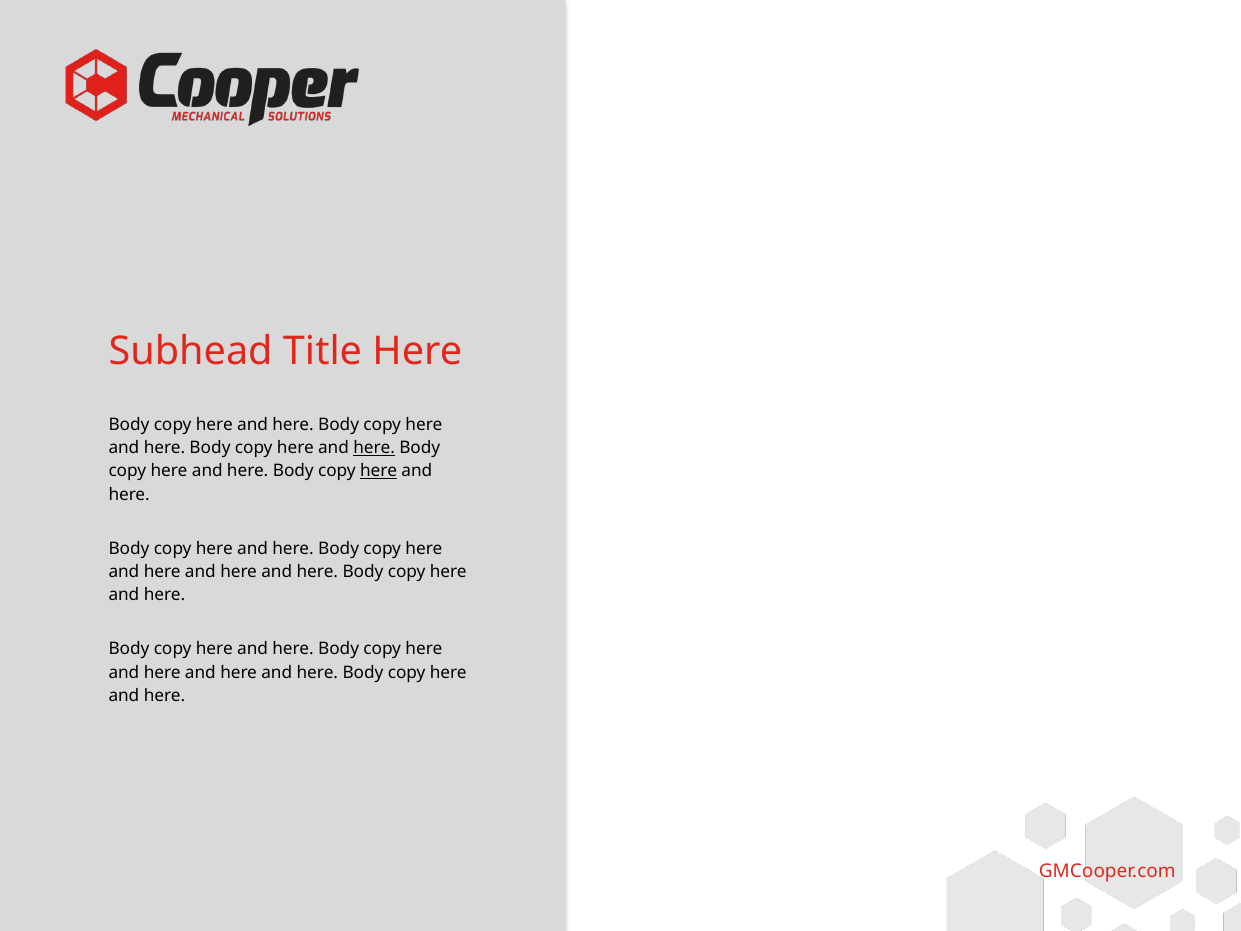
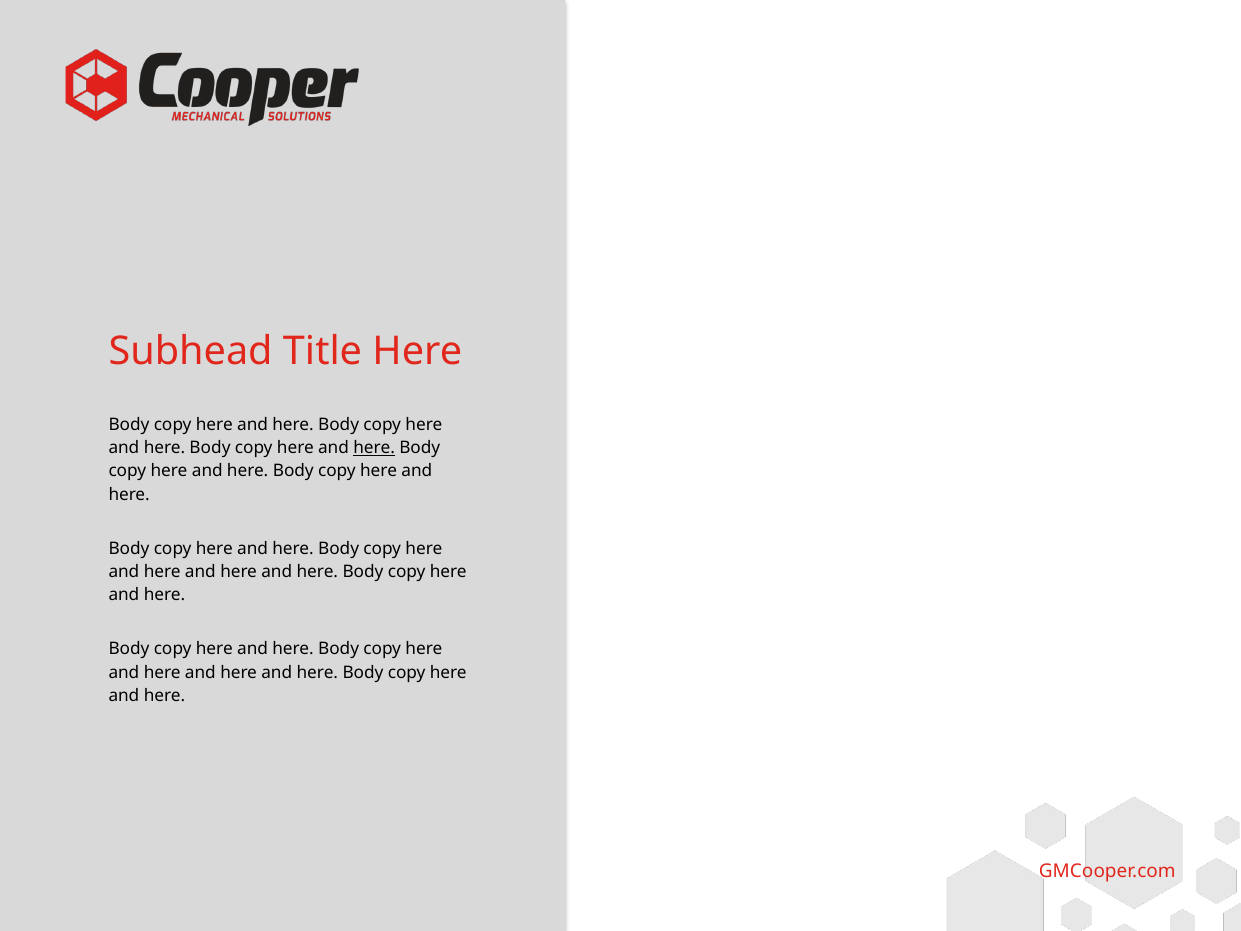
here at (379, 471) underline: present -> none
